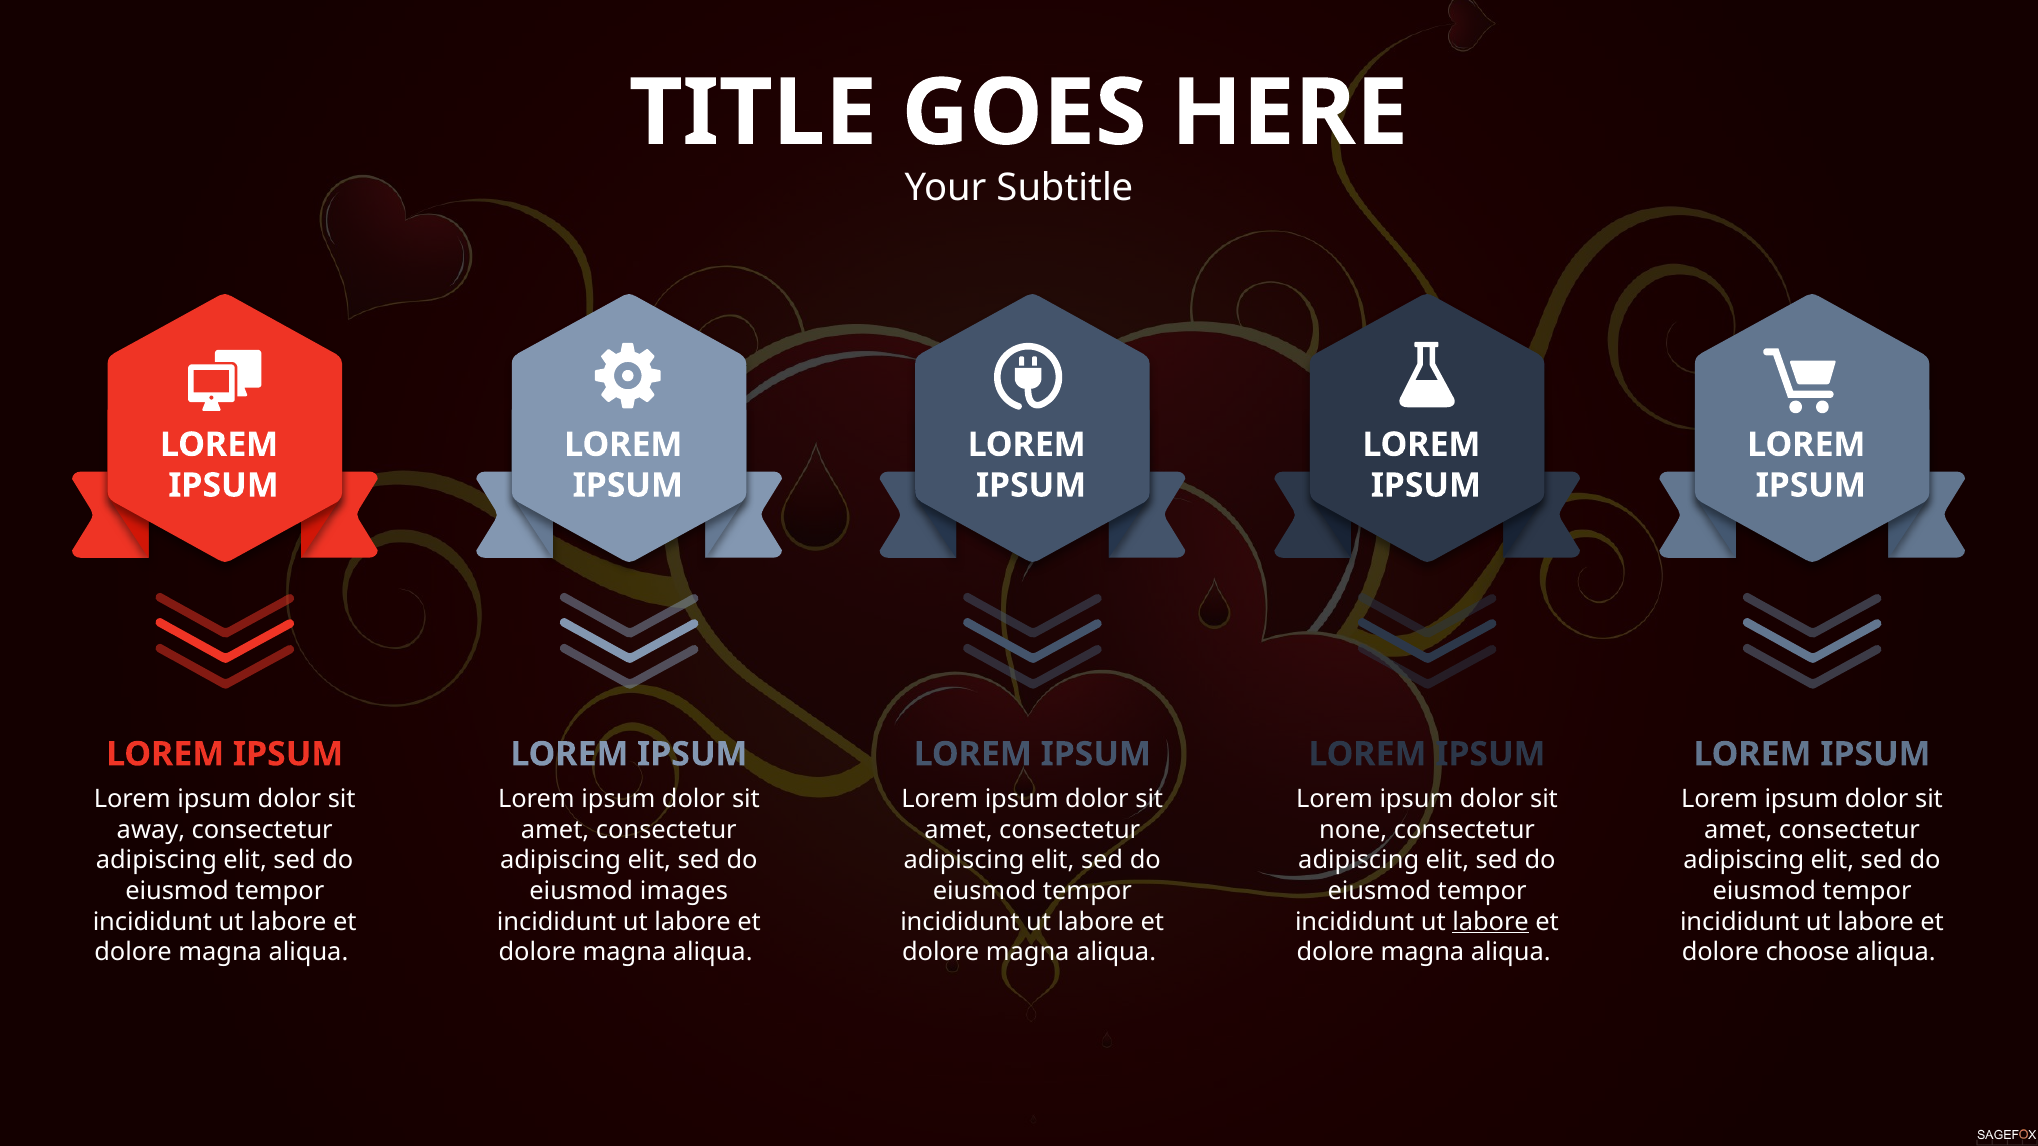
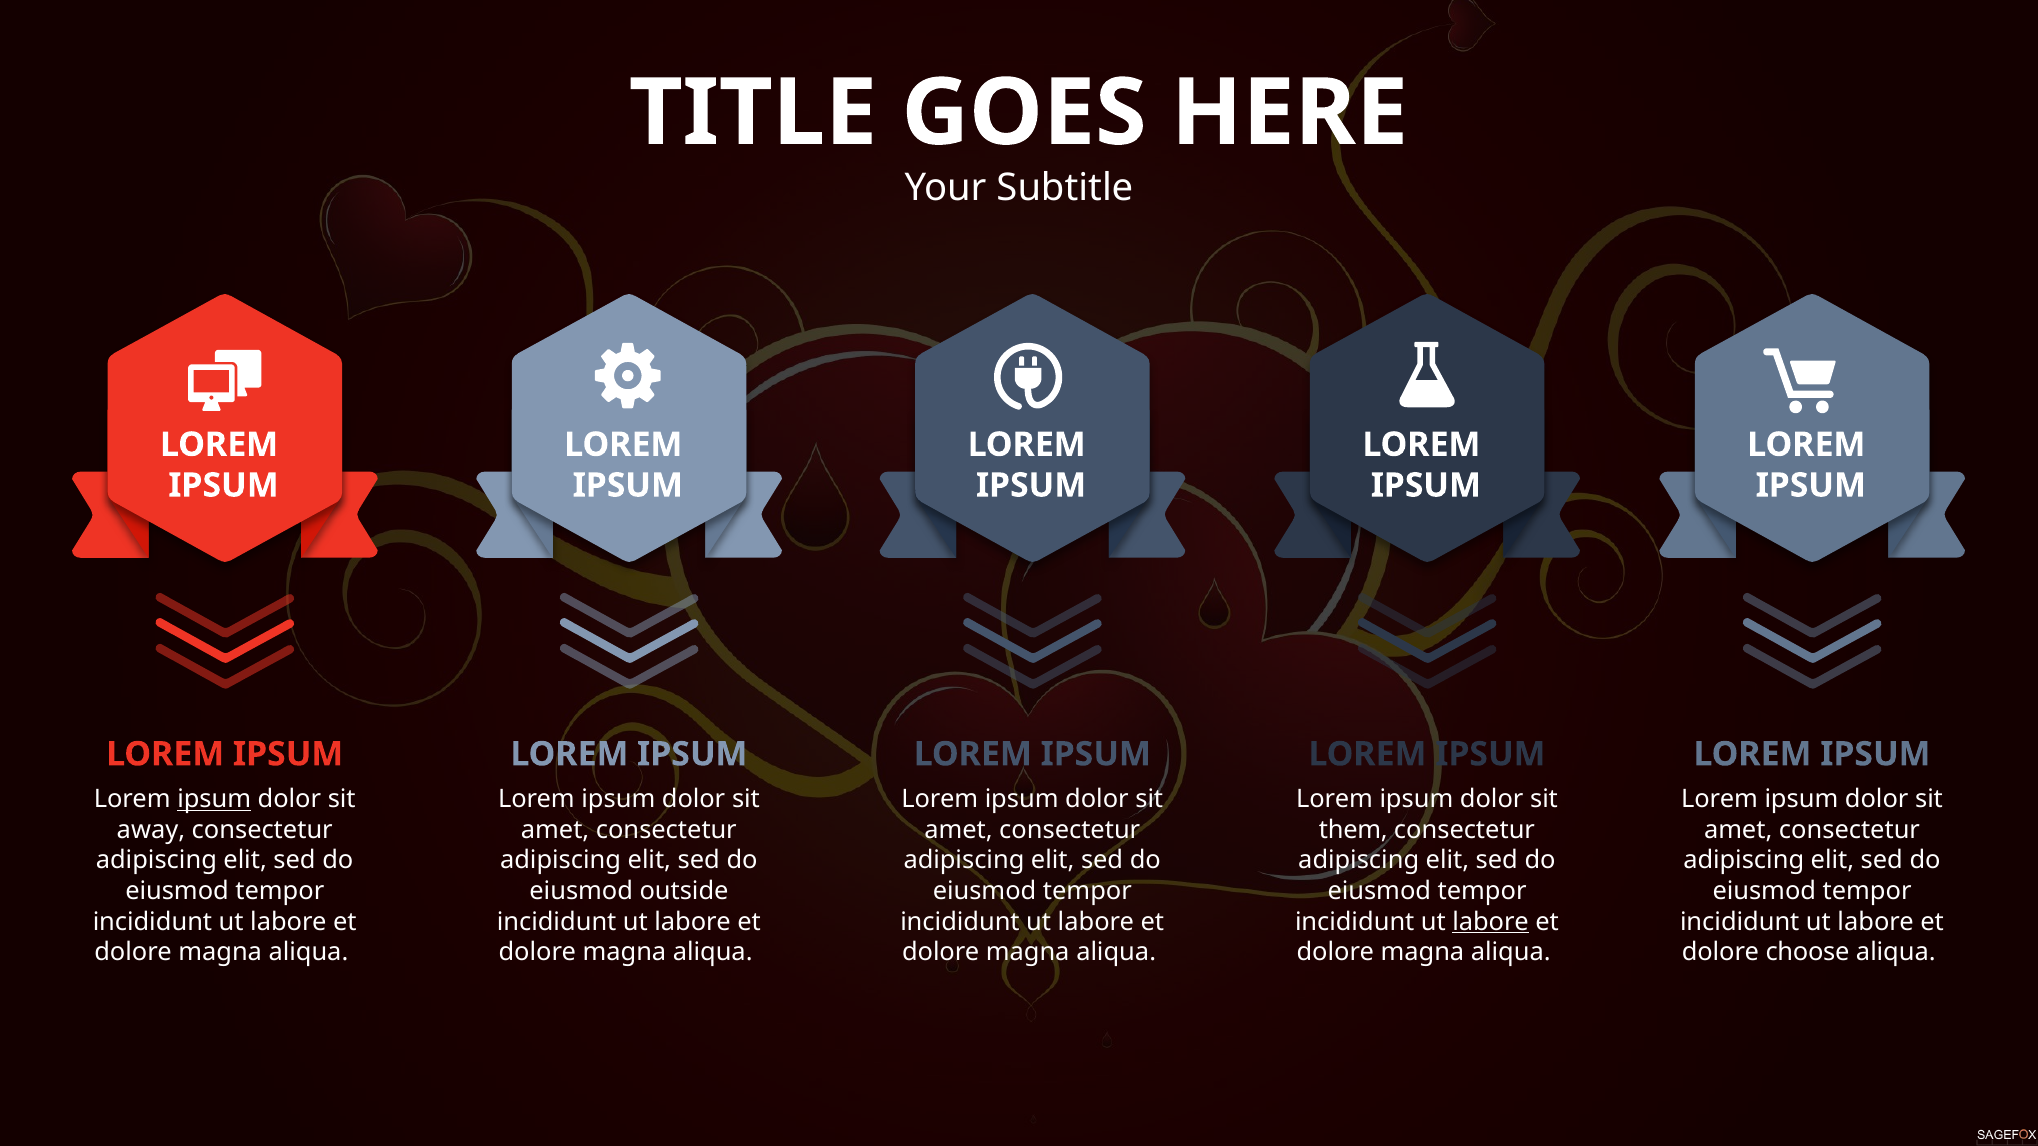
ipsum at (214, 800) underline: none -> present
none: none -> them
images: images -> outside
